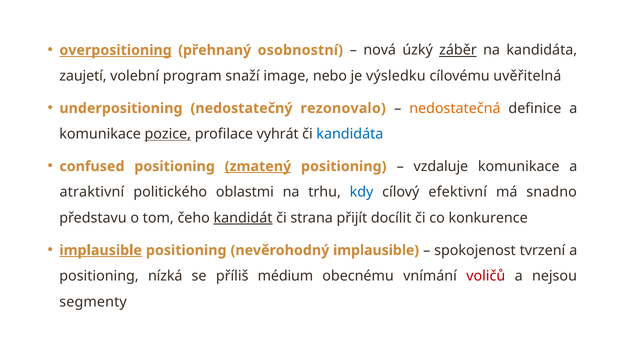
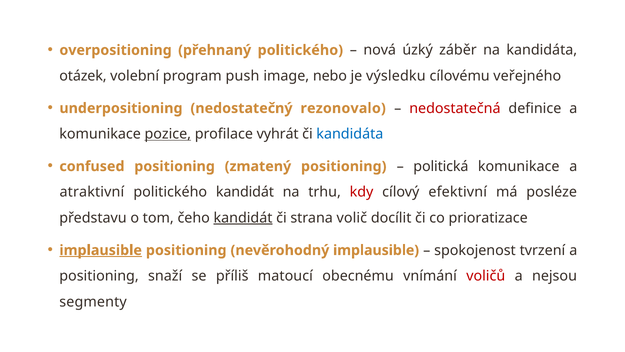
overpositioning underline: present -> none
přehnaný osobnostní: osobnostní -> politického
záběr underline: present -> none
zaujetí: zaujetí -> otázek
snaží: snaží -> push
uvěřitelná: uvěřitelná -> veřejného
nedostatečná colour: orange -> red
zmatený underline: present -> none
vzdaluje: vzdaluje -> politická
politického oblastmi: oblastmi -> kandidát
kdy colour: blue -> red
snadno: snadno -> posléze
přijít: přijít -> volič
konkurence: konkurence -> prioratizace
nízká: nízká -> snaží
médium: médium -> matoucí
